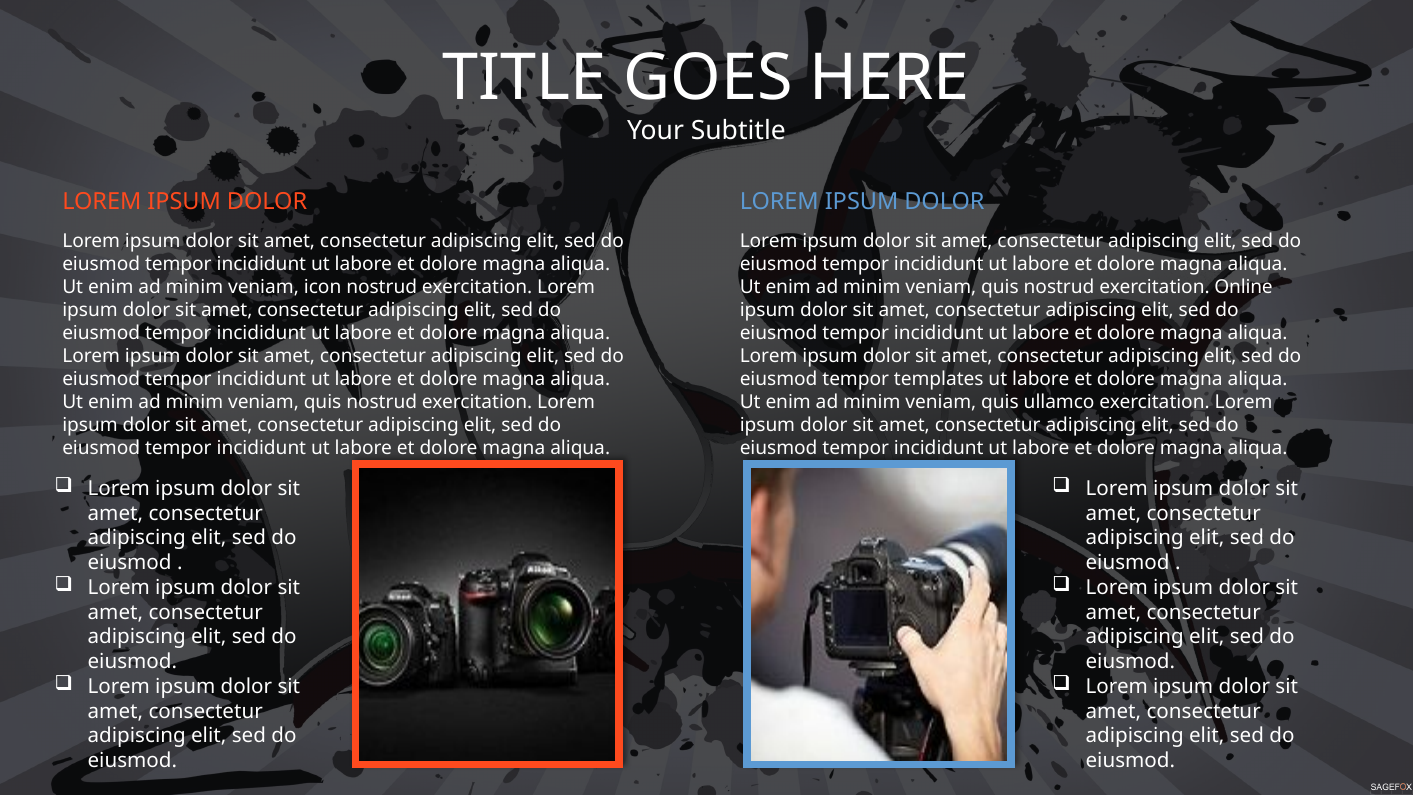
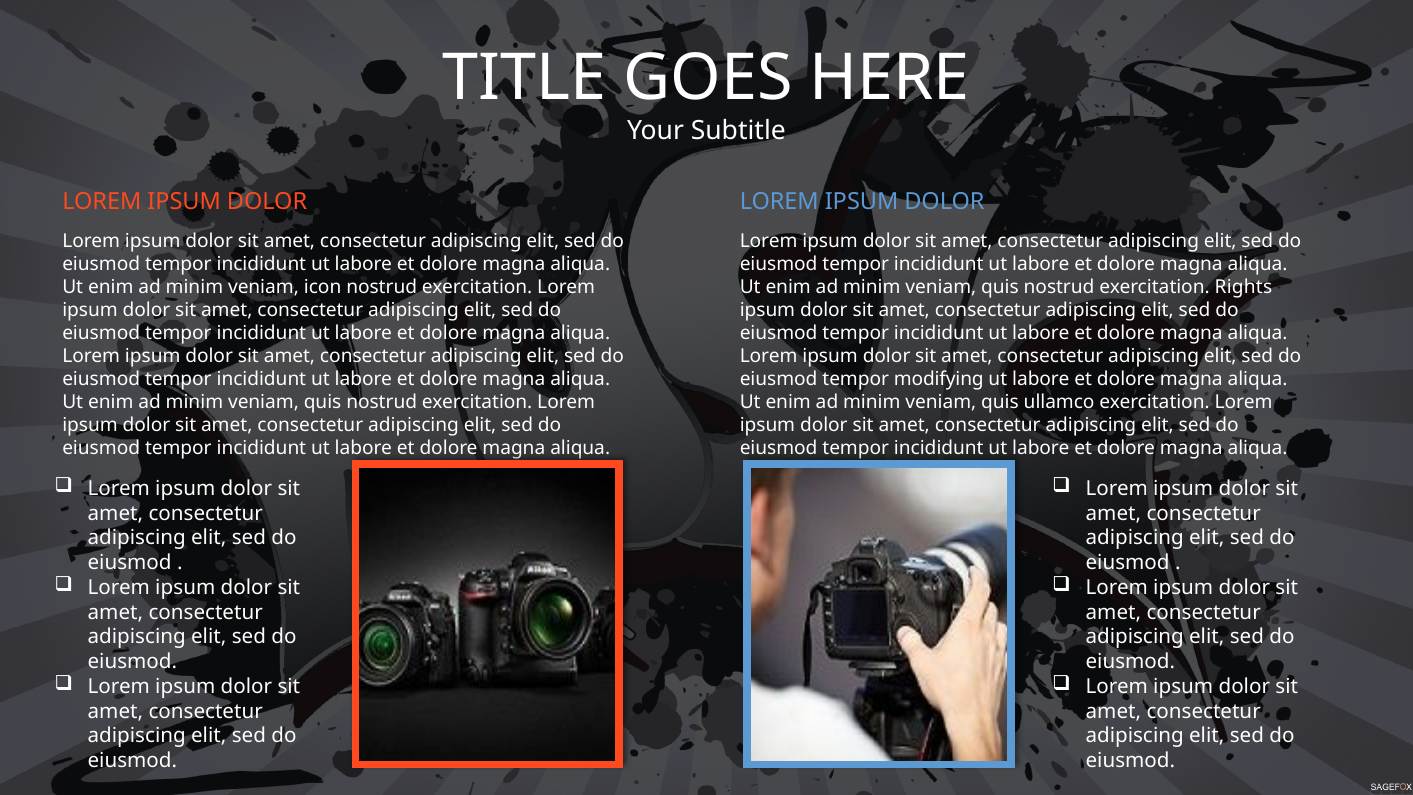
Online: Online -> Rights
templates: templates -> modifying
